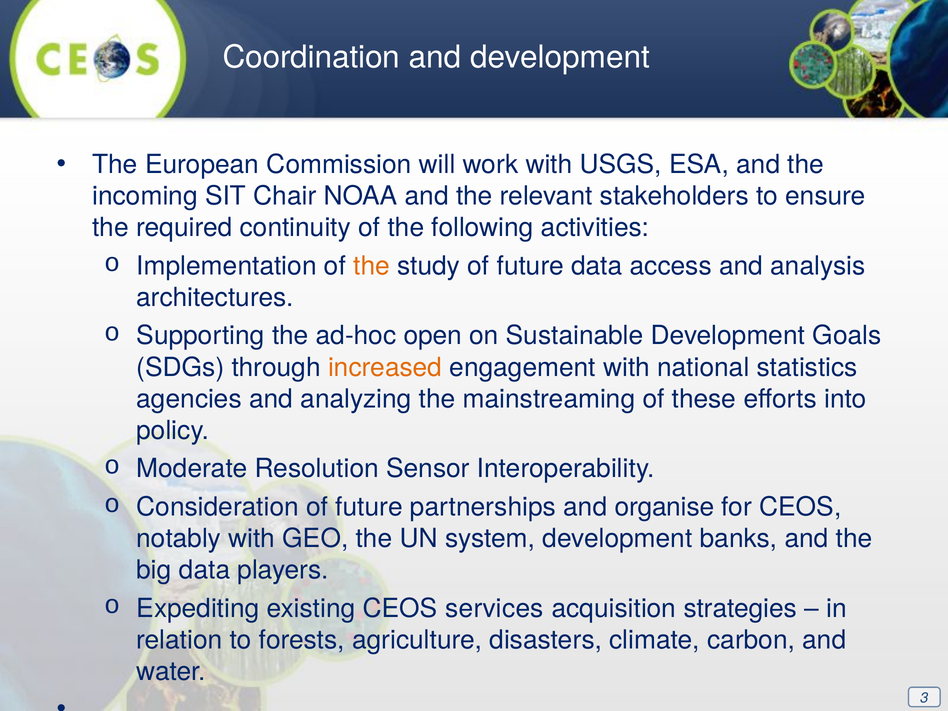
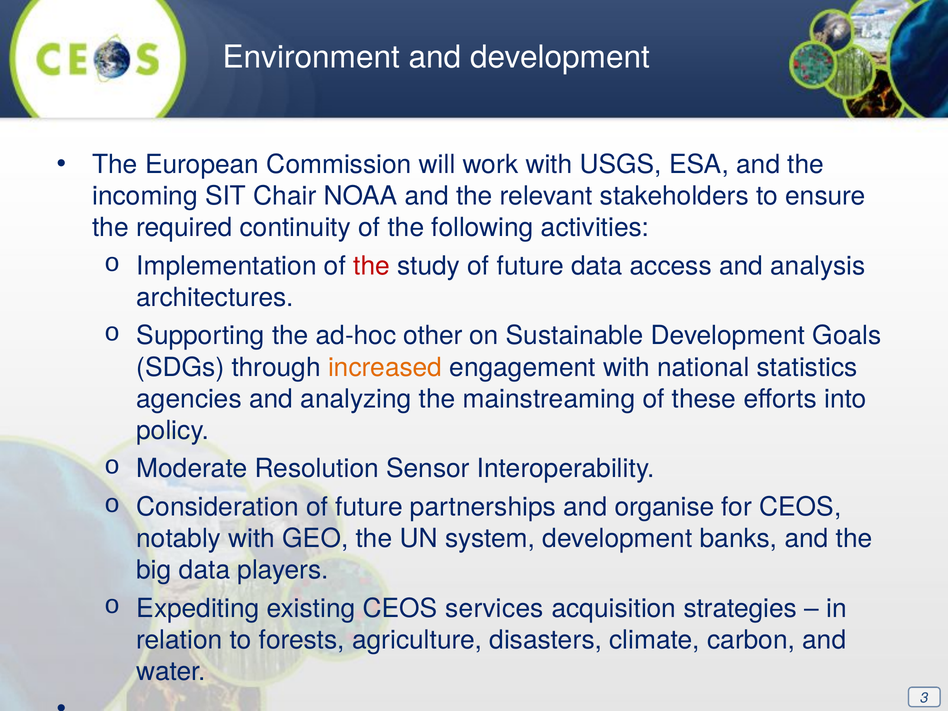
Coordination: Coordination -> Environment
the at (372, 266) colour: orange -> red
open: open -> other
